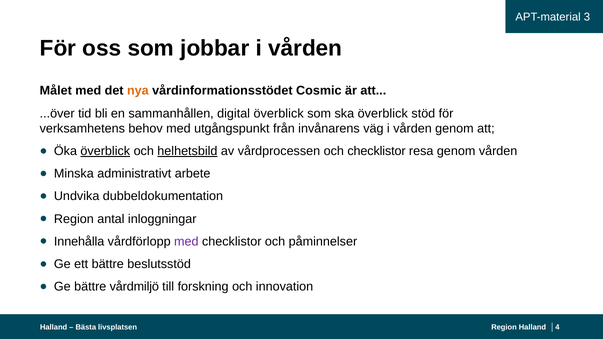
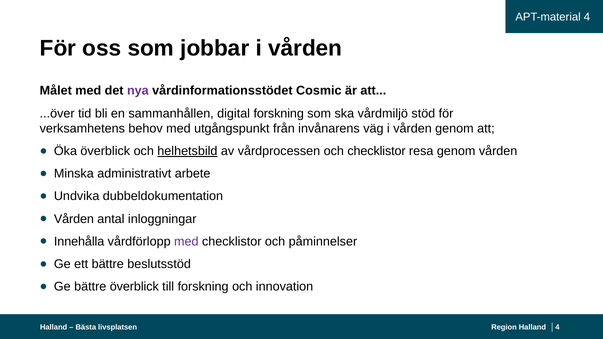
APT-material 3: 3 -> 4
nya colour: orange -> purple
digital överblick: överblick -> forskning
ska överblick: överblick -> vårdmiljö
överblick at (105, 151) underline: present -> none
Region at (74, 219): Region -> Vården
bättre vårdmiljö: vårdmiljö -> överblick
